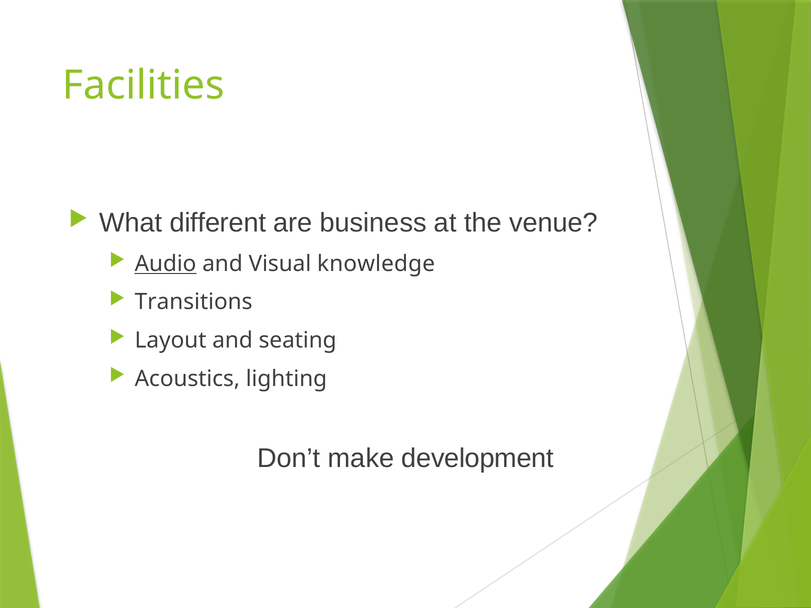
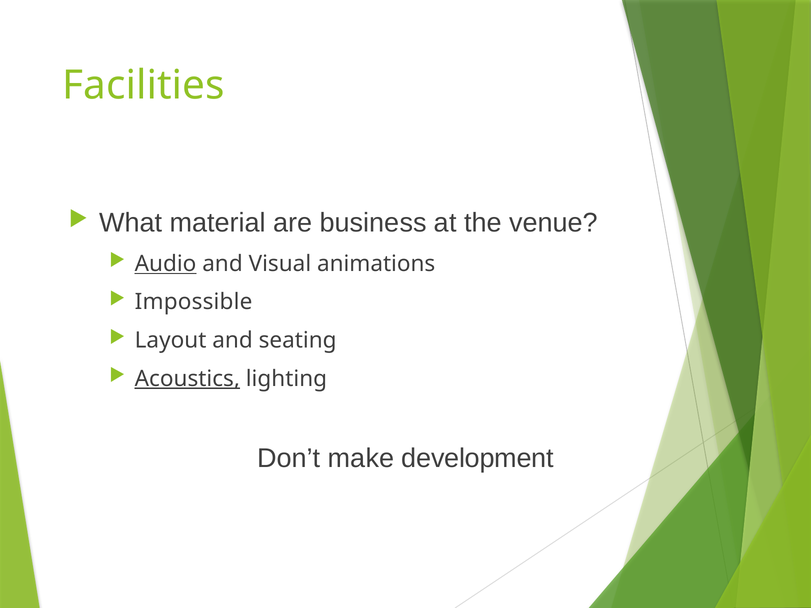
different: different -> material
knowledge: knowledge -> animations
Transitions: Transitions -> Impossible
Acoustics underline: none -> present
